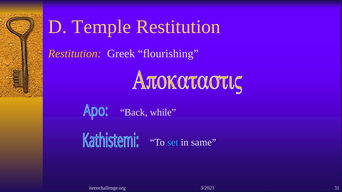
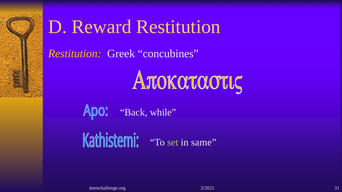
Temple: Temple -> Reward
flourishing: flourishing -> concubines
set colour: light blue -> light green
